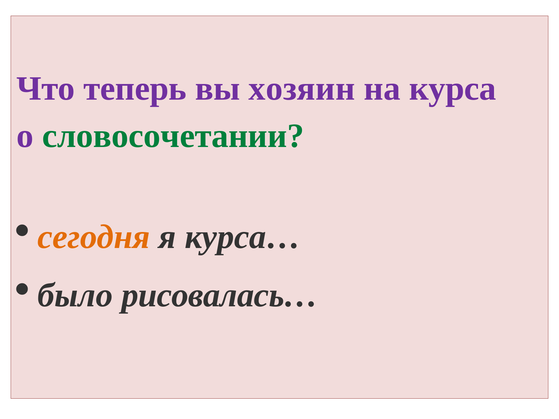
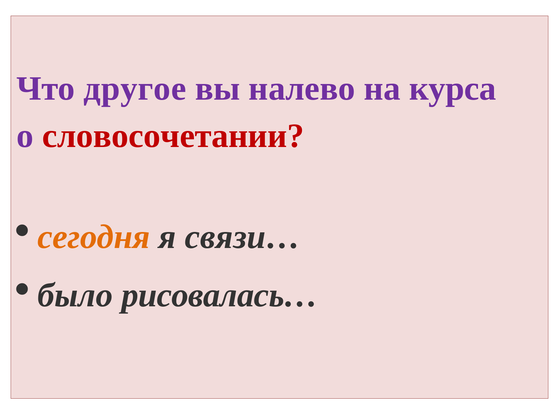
теперь: теперь -> другое
хозяин: хозяин -> налево
словосочетании colour: green -> red
курса…: курса… -> связи…
